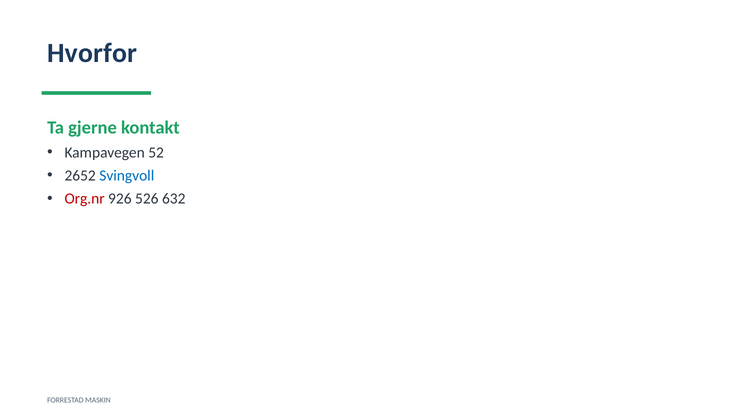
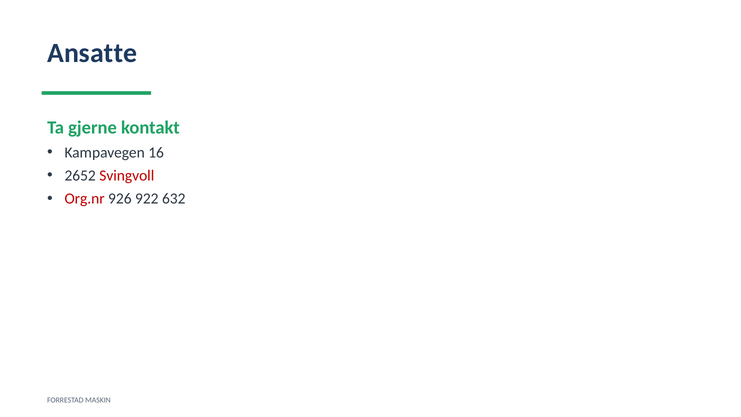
Hvorfor: Hvorfor -> Ansatte
52: 52 -> 16
Svingvoll colour: blue -> red
526: 526 -> 922
